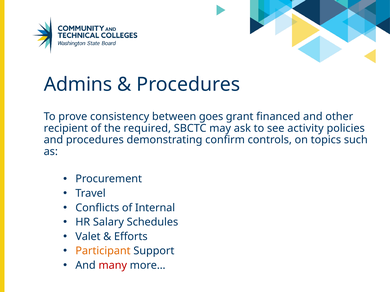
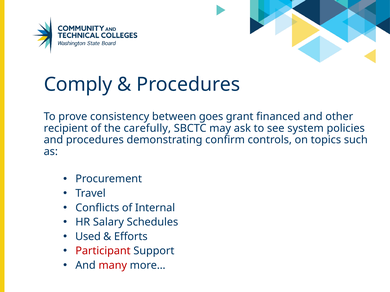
Admins: Admins -> Comply
required: required -> carefully
activity: activity -> system
Valet: Valet -> Used
Participant colour: orange -> red
